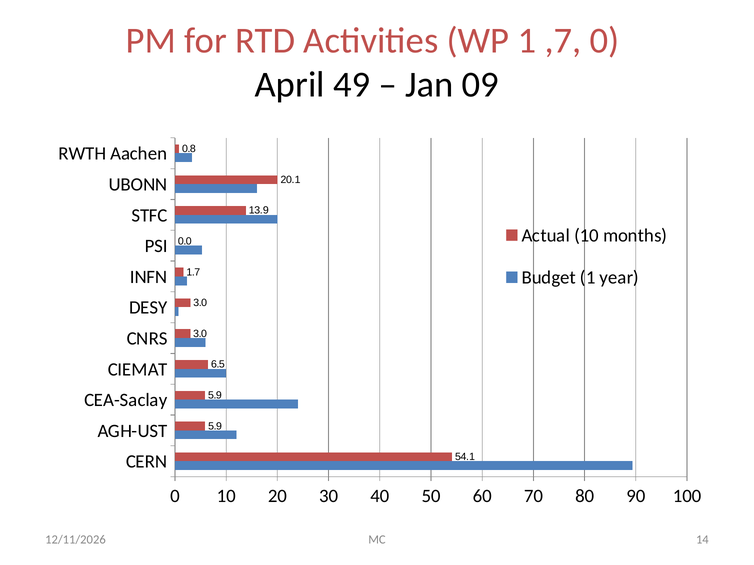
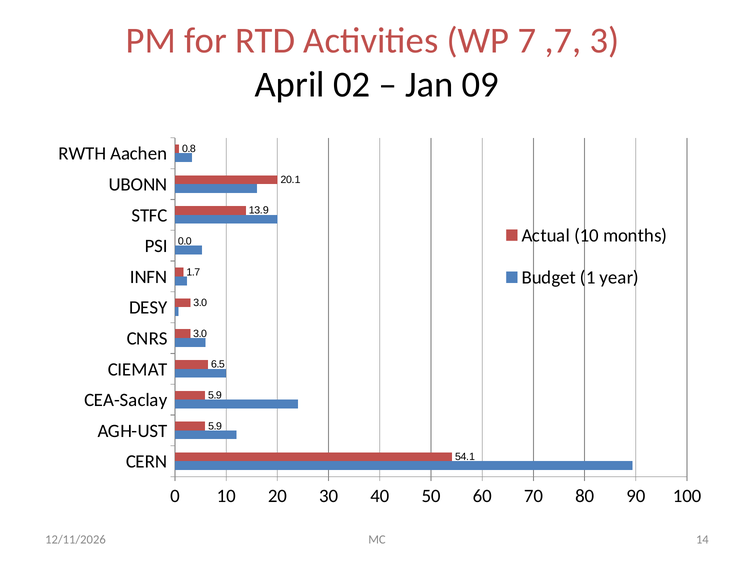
WP 1: 1 -> 7
,7 0: 0 -> 3
49: 49 -> 02
